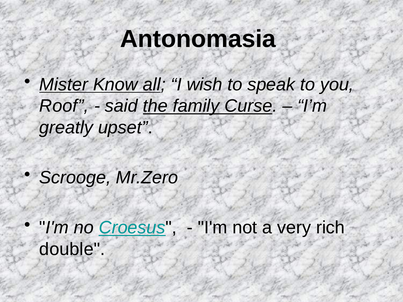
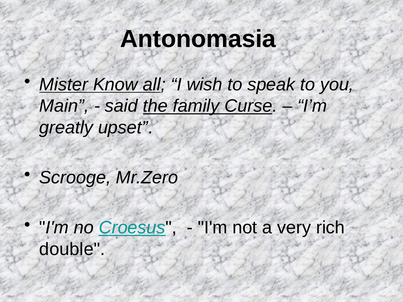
Roof: Roof -> Main
